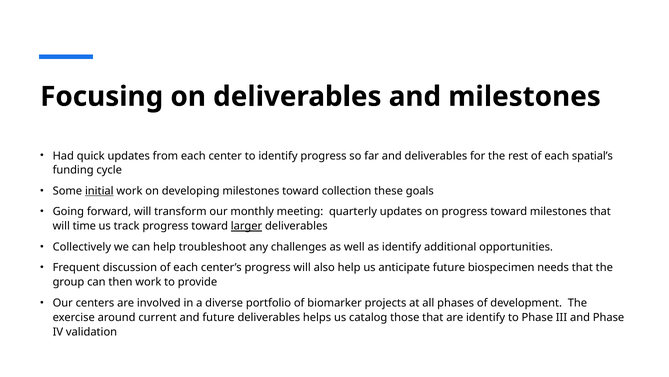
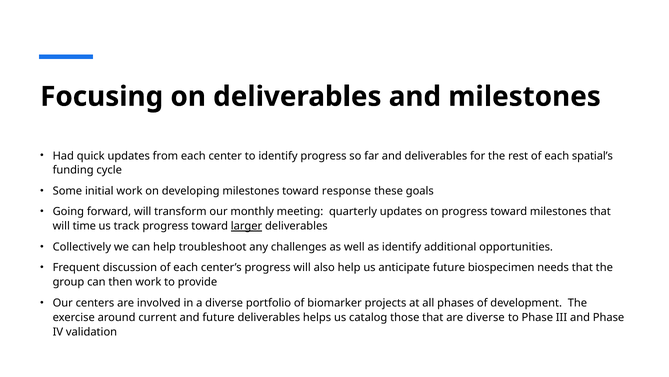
initial underline: present -> none
collection: collection -> response
are identify: identify -> diverse
